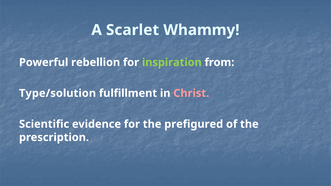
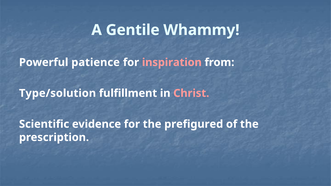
Scarlet: Scarlet -> Gentile
rebellion: rebellion -> patience
inspiration colour: light green -> pink
